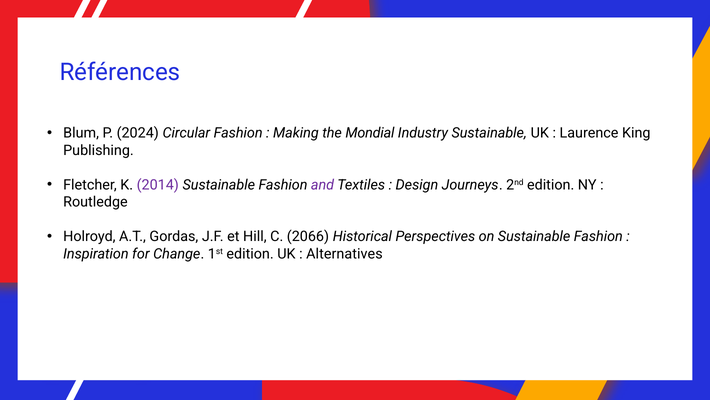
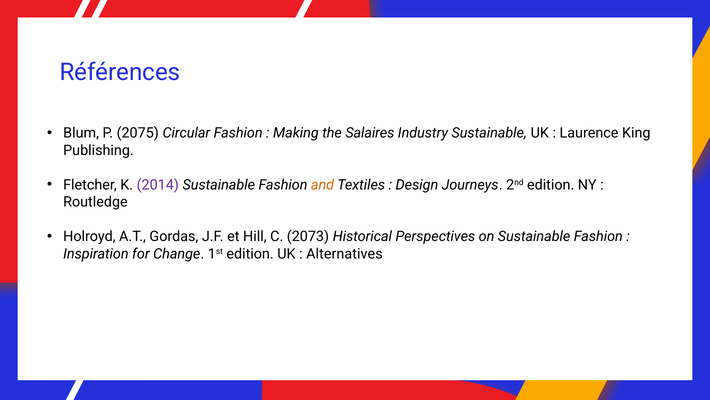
2024: 2024 -> 2075
Mondial: Mondial -> Salaires
and colour: purple -> orange
2066: 2066 -> 2073
